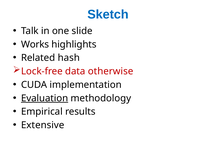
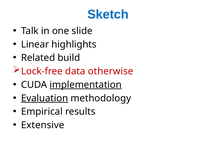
Works: Works -> Linear
hash: hash -> build
implementation underline: none -> present
